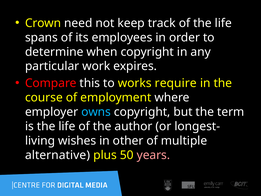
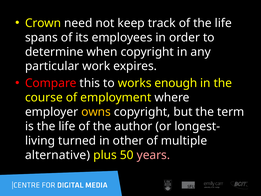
require: require -> enough
owns colour: light blue -> yellow
wishes: wishes -> turned
